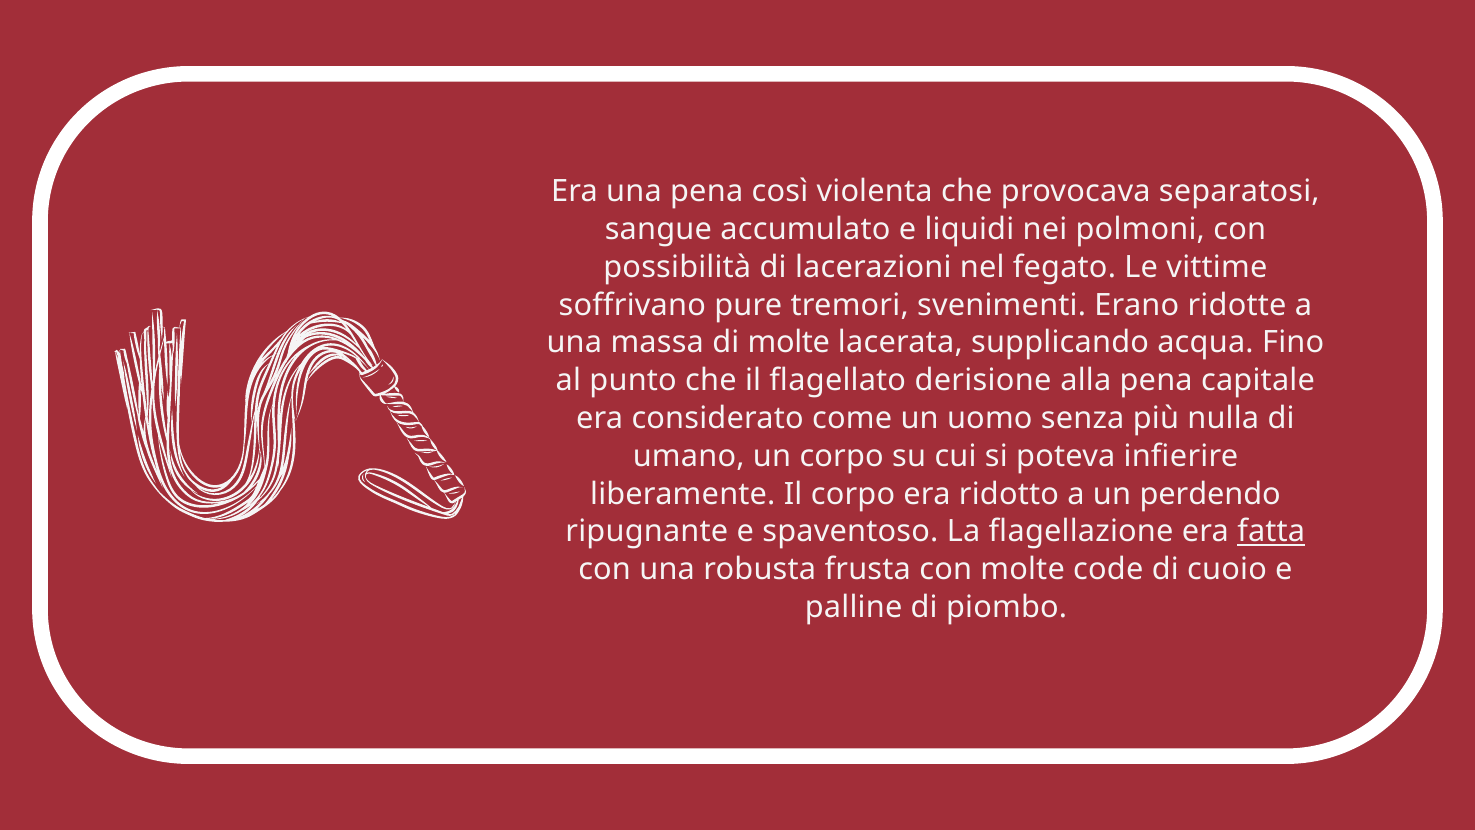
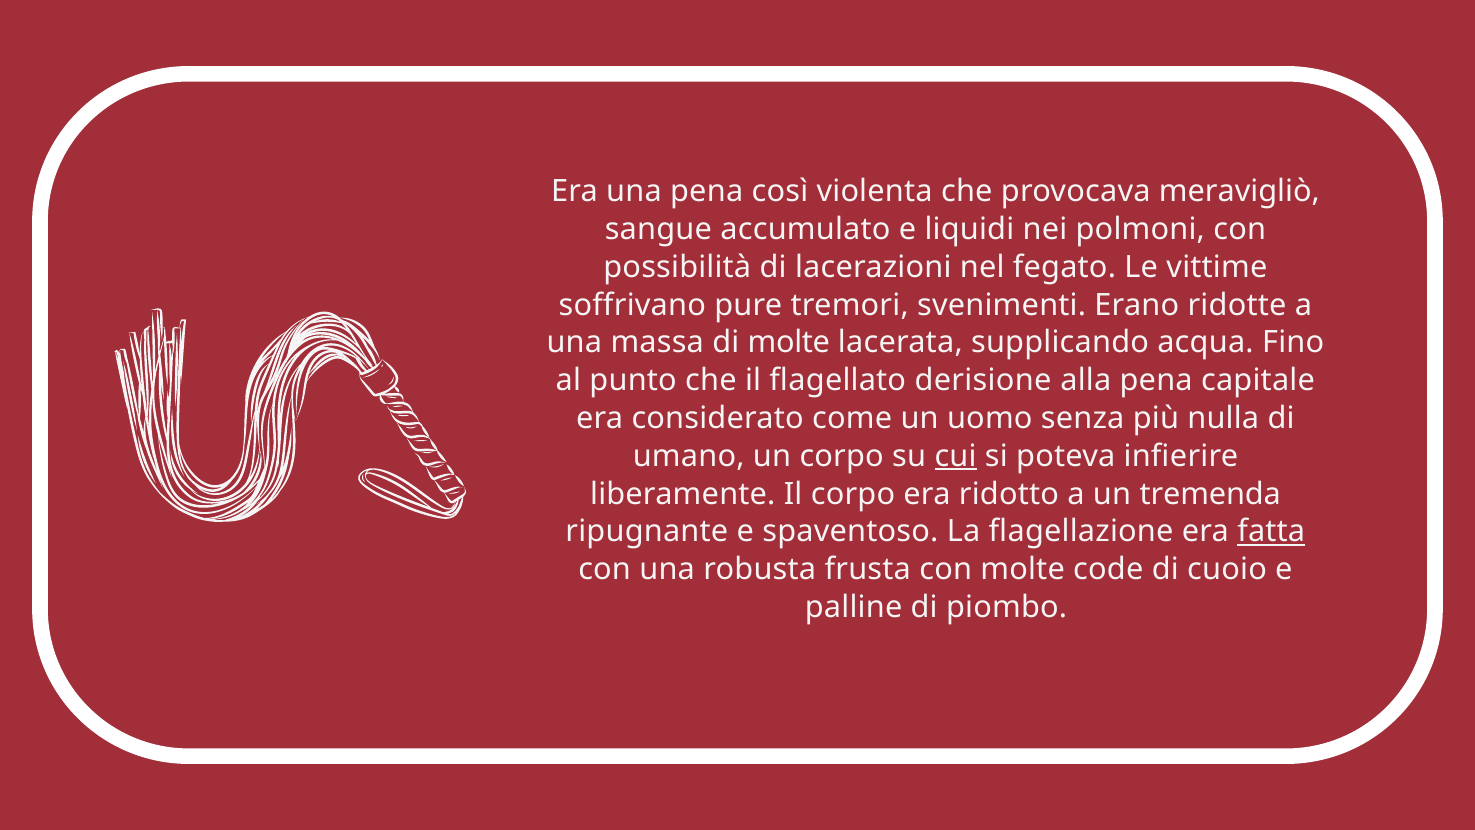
separatosi: separatosi -> meravigliò
cui underline: none -> present
perdendo: perdendo -> tremenda
